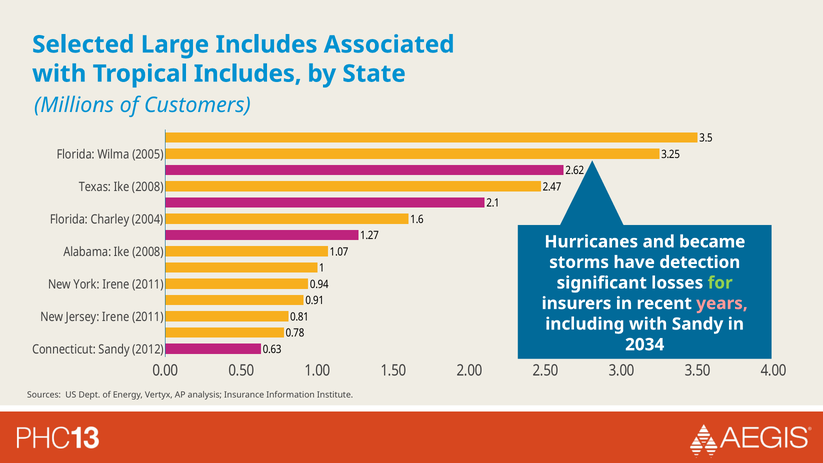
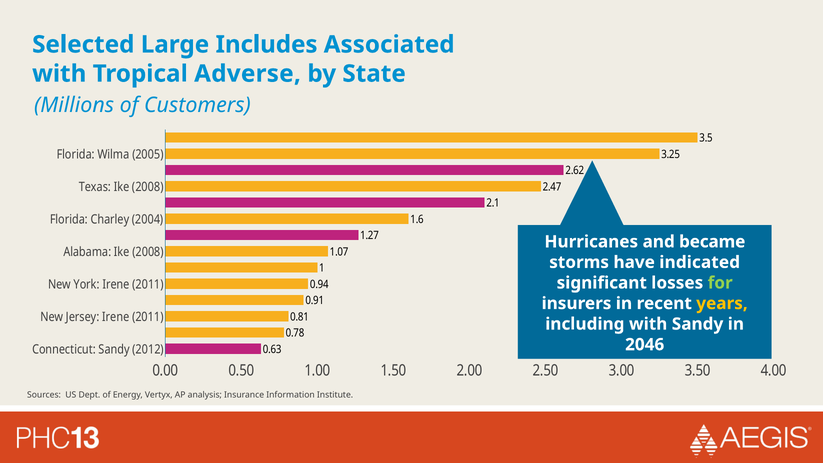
Tropical Includes: Includes -> Adverse
detection: detection -> indicated
years colour: pink -> yellow
2034: 2034 -> 2046
